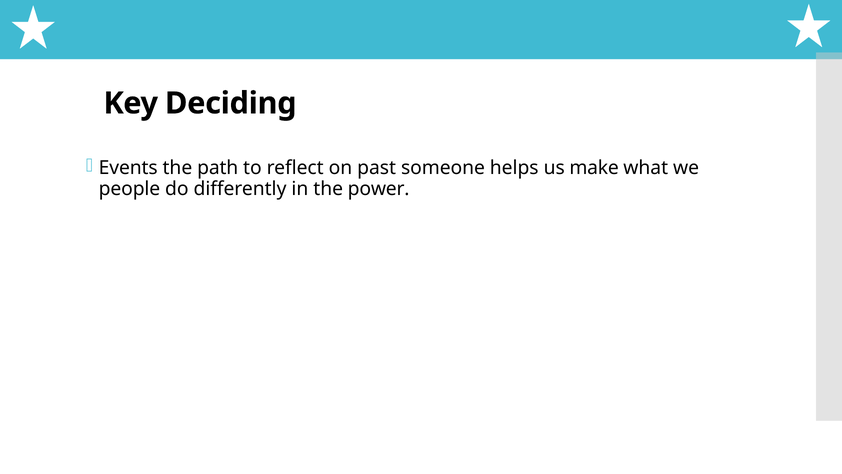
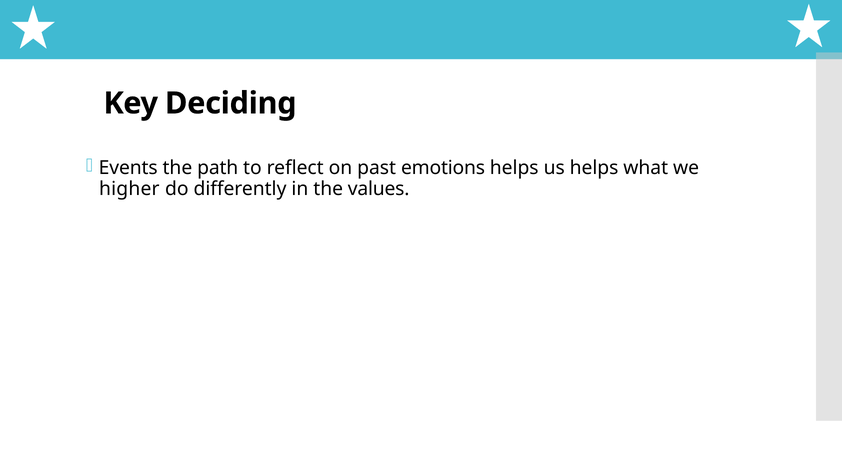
someone: someone -> emotions
us make: make -> helps
people: people -> higher
power: power -> values
